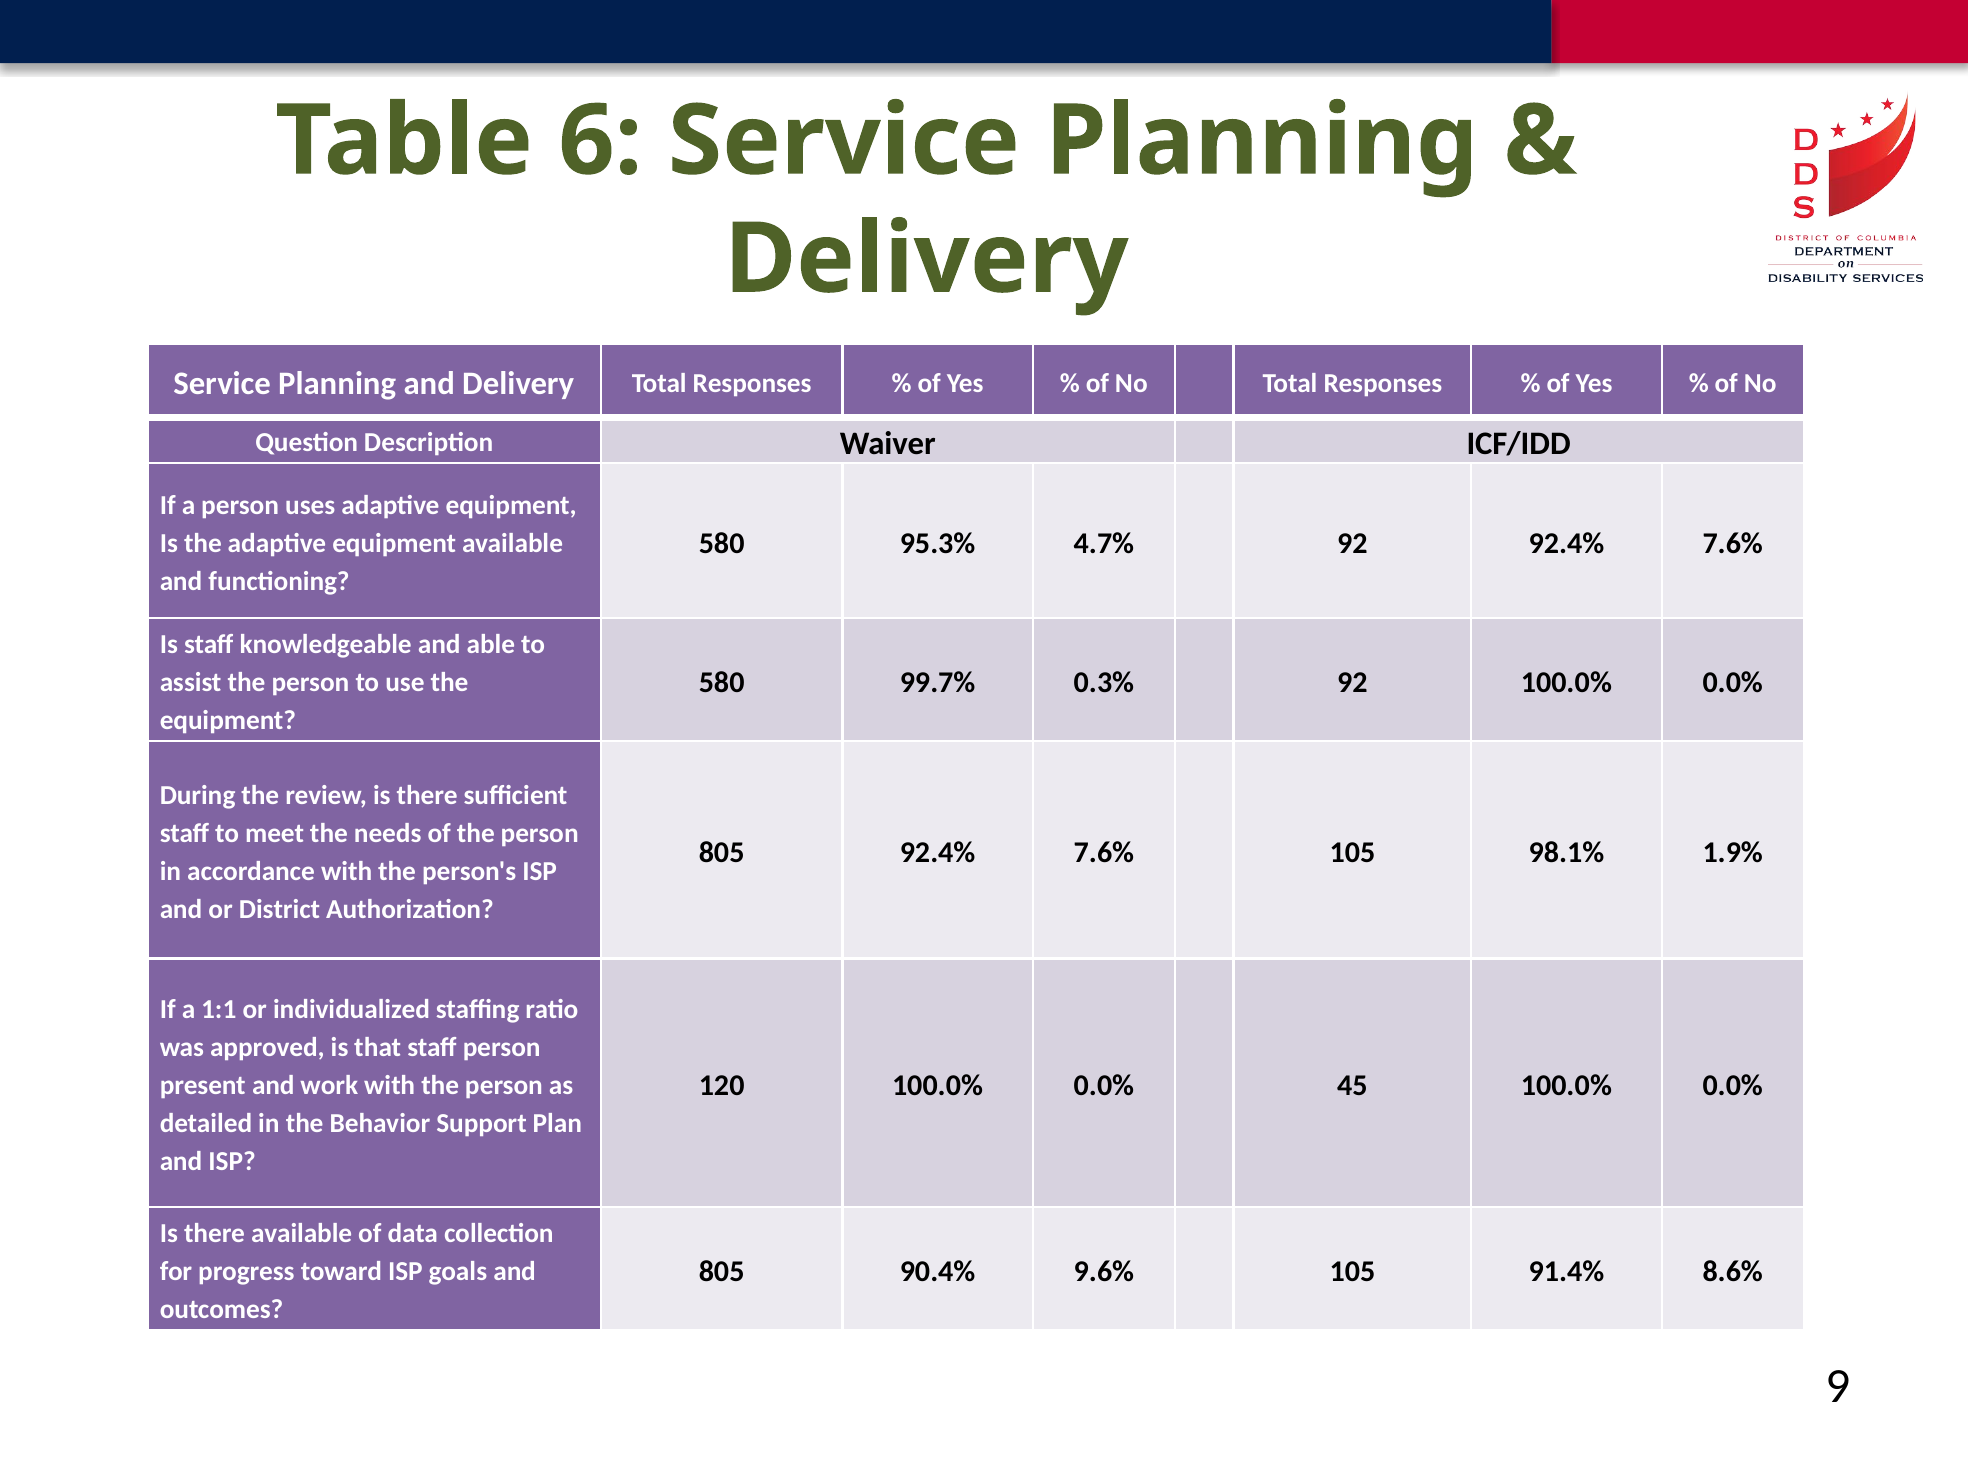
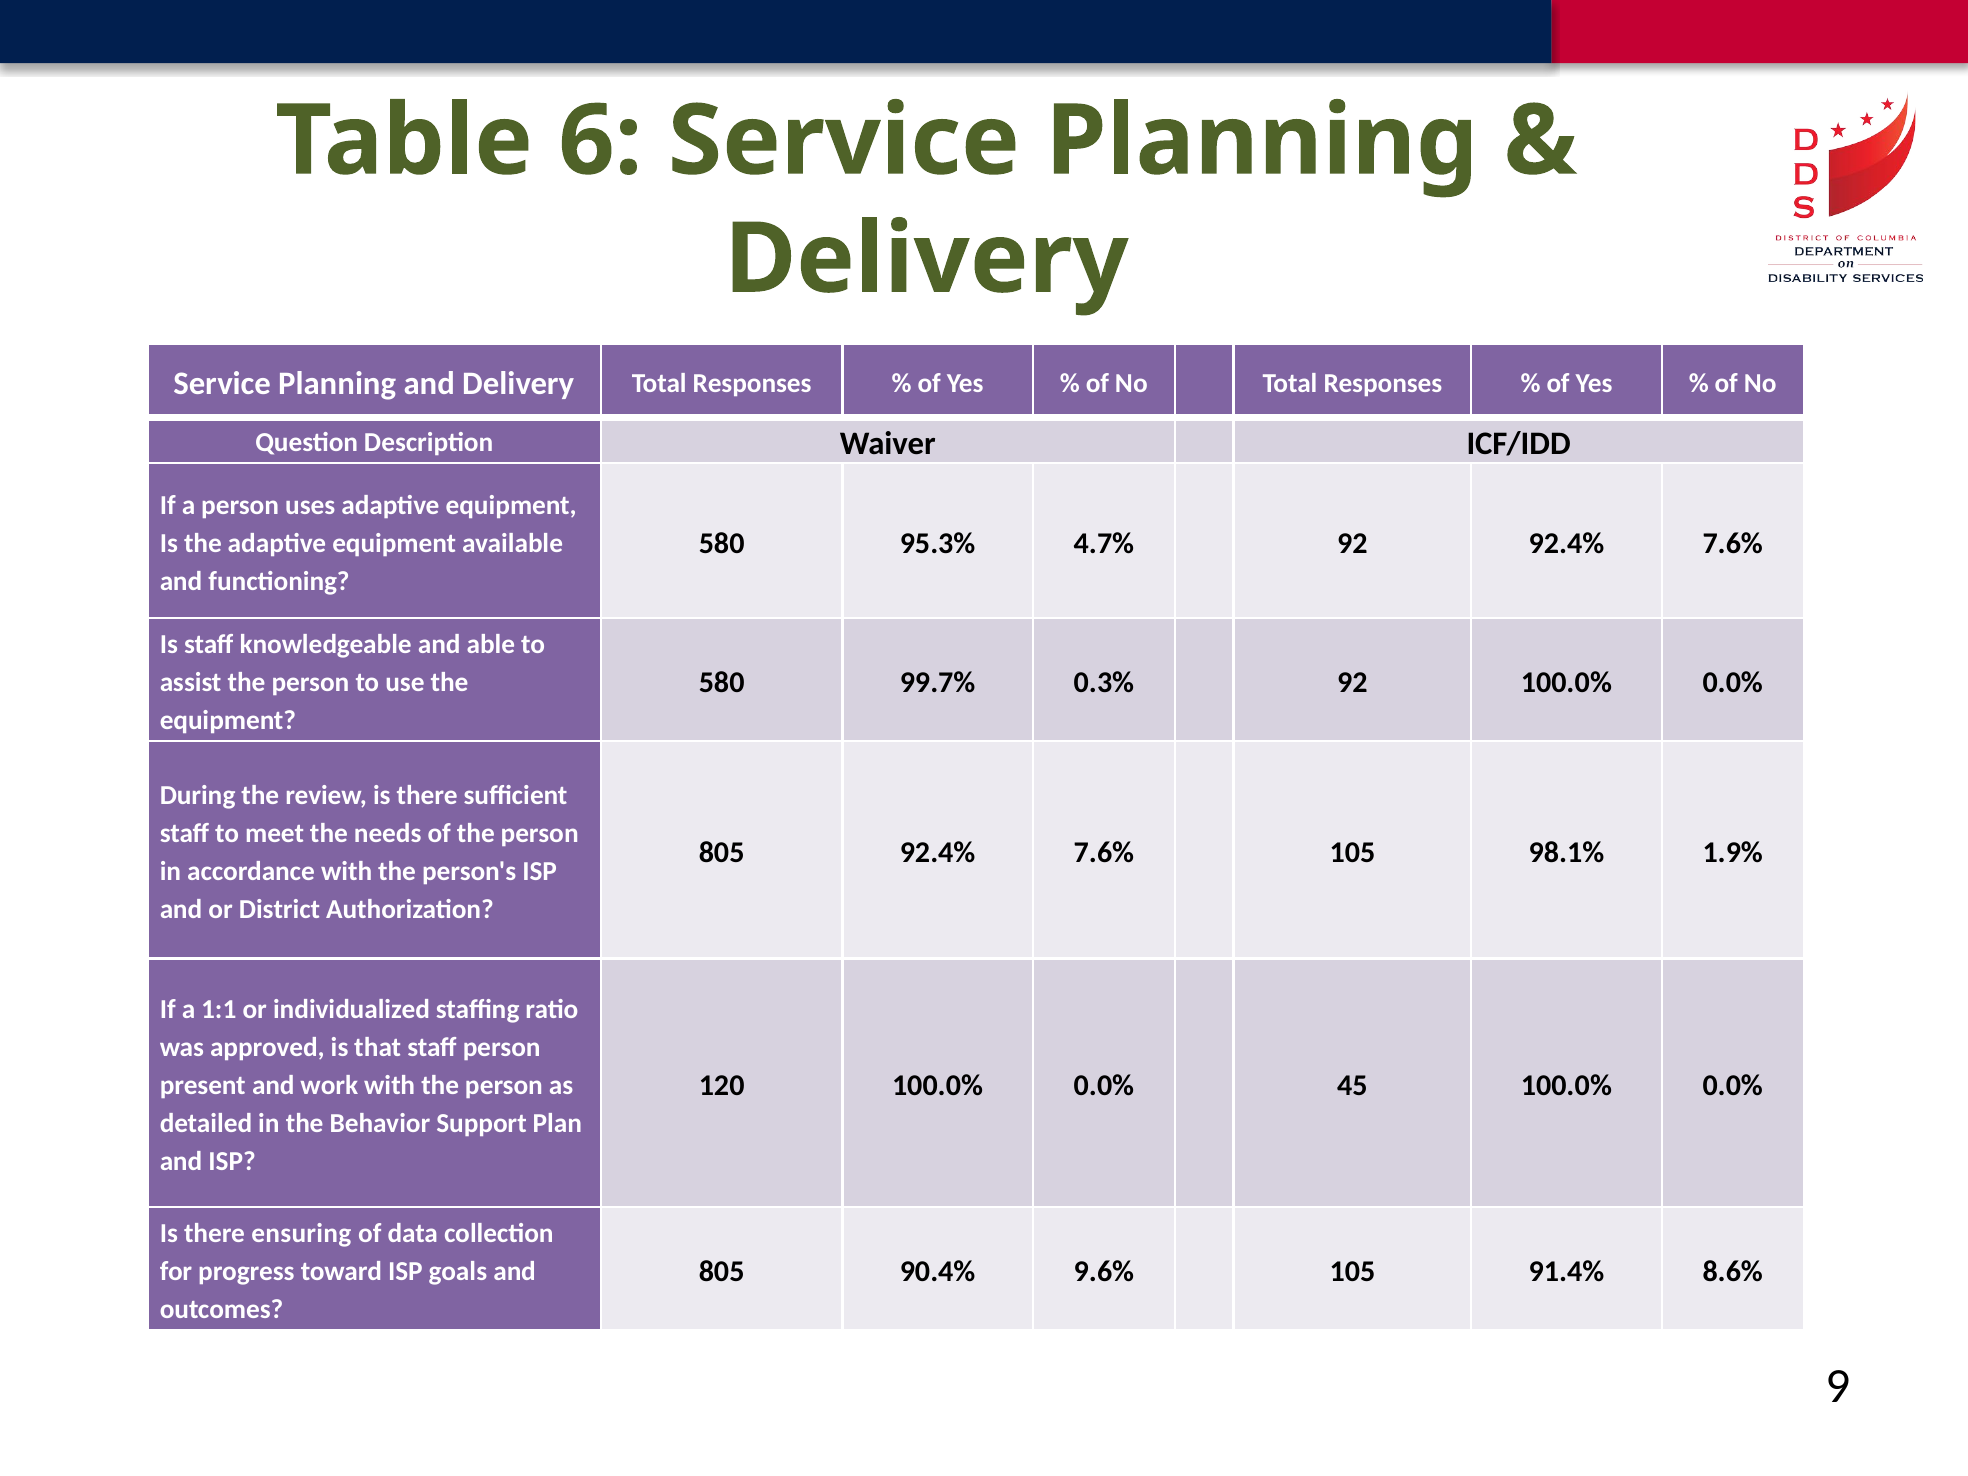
there available: available -> ensuring
